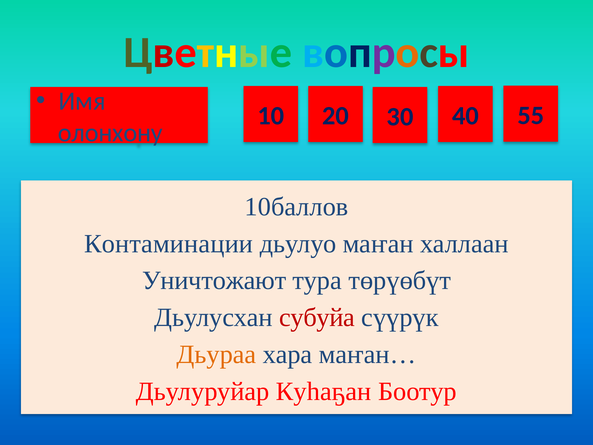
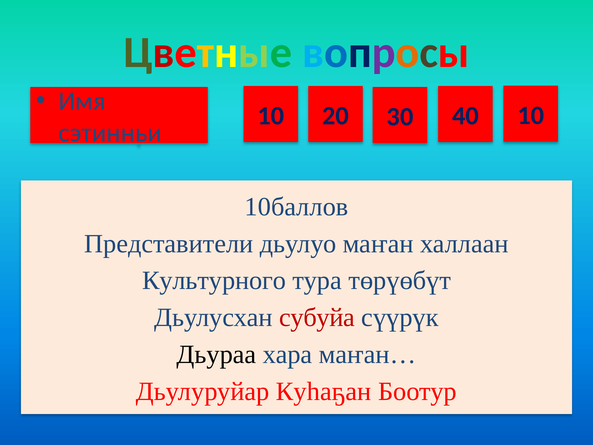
30 55: 55 -> 10
олонхону: олонхону -> сэтинньи
Контаминации: Контаминации -> Представители
Уничтожают: Уничтожают -> Культурного
Дьураа colour: orange -> black
